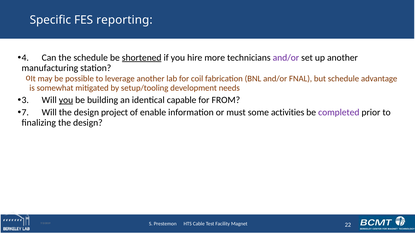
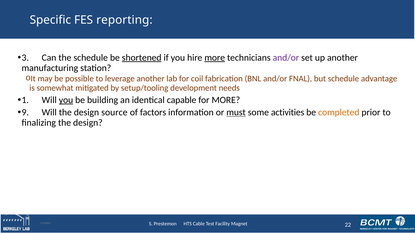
4: 4 -> 3
more at (215, 58) underline: none -> present
3: 3 -> 1
for FROM: FROM -> MORE
7: 7 -> 9
project: project -> source
enable: enable -> factors
must underline: none -> present
completed colour: purple -> orange
